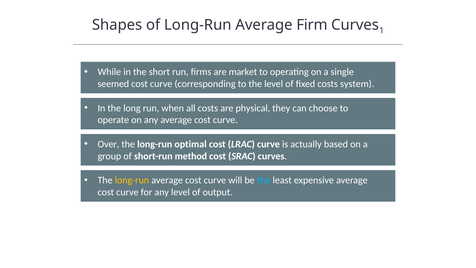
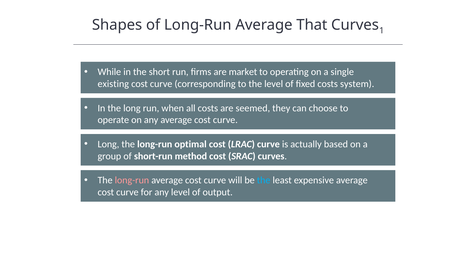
Firm: Firm -> That
seemed: seemed -> existing
physical: physical -> seemed
Over at (108, 144): Over -> Long
long-run at (132, 180) colour: yellow -> pink
